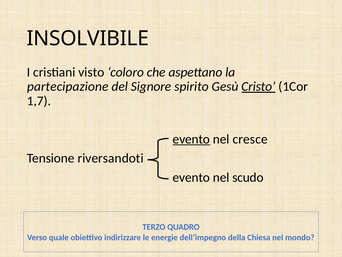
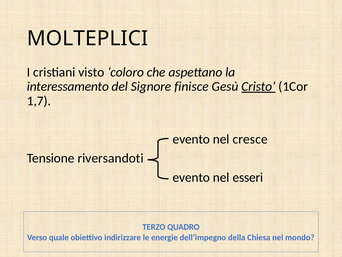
INSOLVIBILE: INSOLVIBILE -> MOLTEPLICI
partecipazione: partecipazione -> interessamento
spirito: spirito -> finisce
evento at (191, 139) underline: present -> none
scudo: scudo -> esseri
